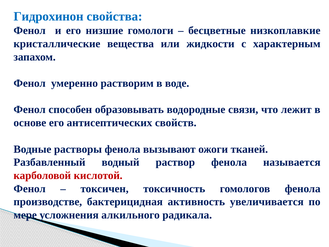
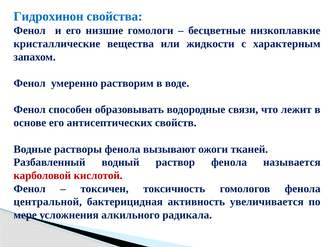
производстве: производстве -> центральной
